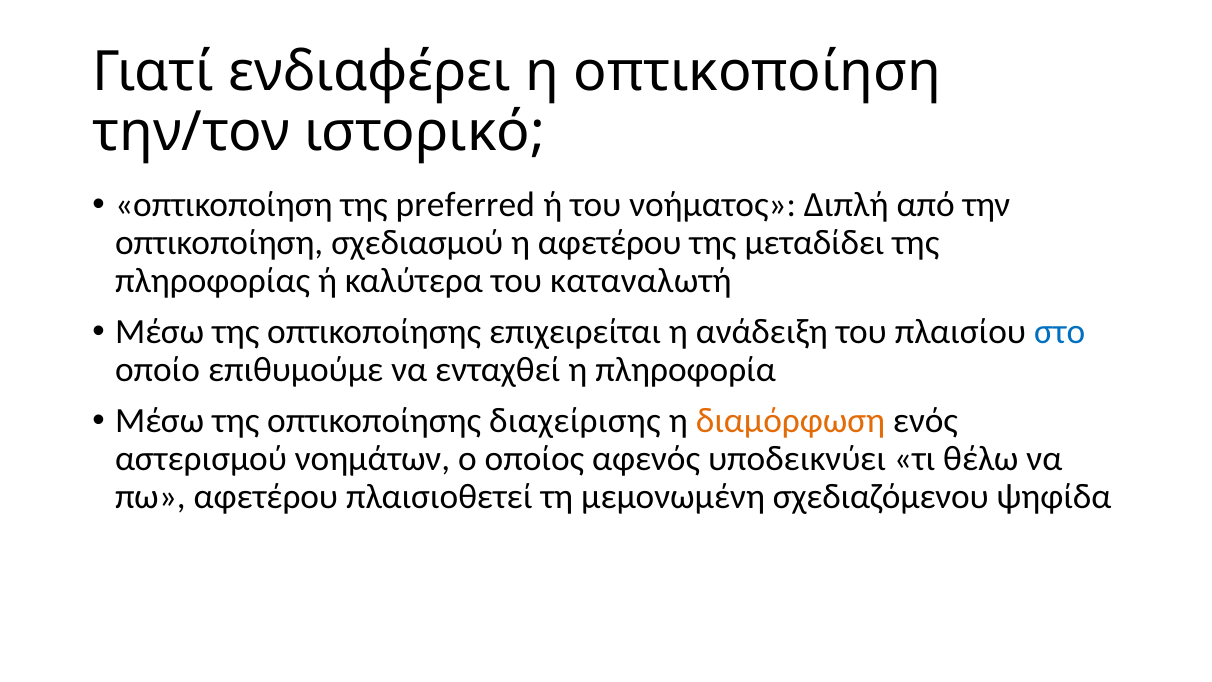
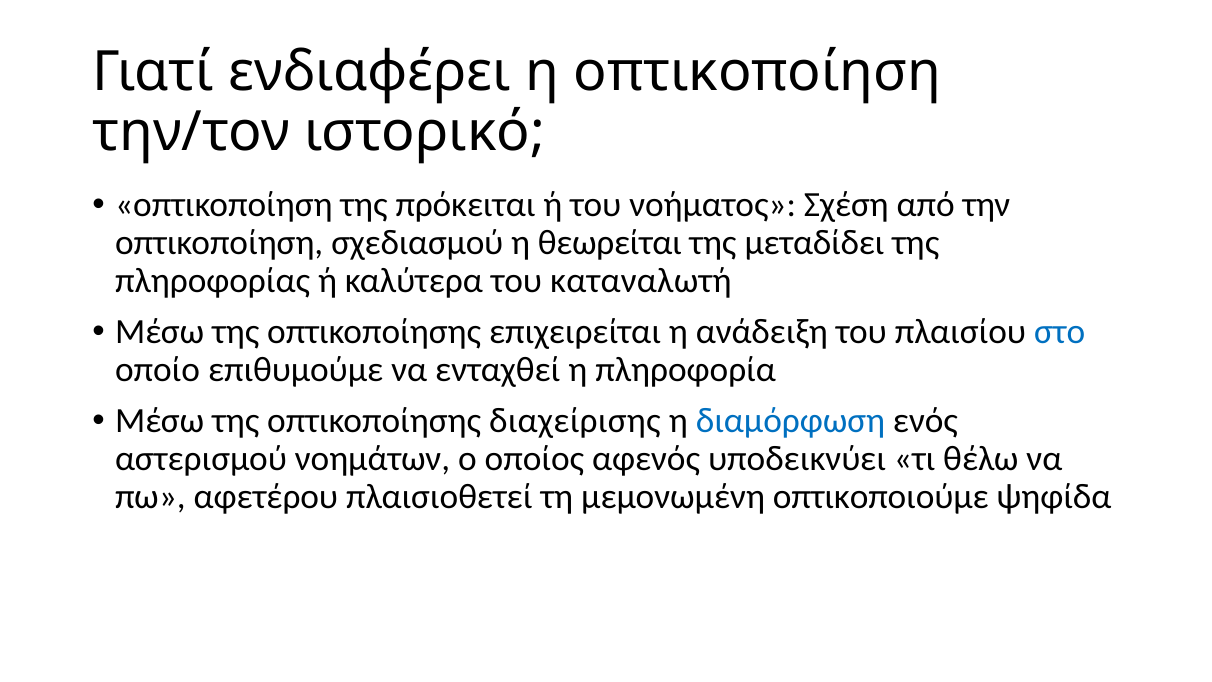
preferred: preferred -> πρόκειται
Διπλή: Διπλή -> Σχέση
η αφετέρου: αφετέρου -> θεωρείται
διαμόρφωση colour: orange -> blue
σχεδιαζόμενου: σχεδιαζόμενου -> οπτικοποιούμε
